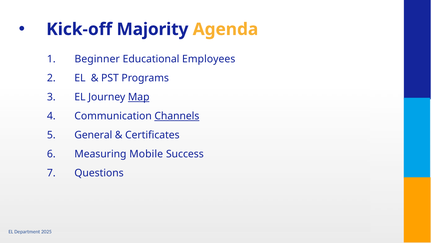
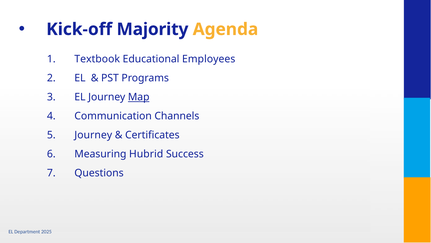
Beginner: Beginner -> Textbook
Channels underline: present -> none
General at (93, 135): General -> Journey
Mobile: Mobile -> Hubrid
